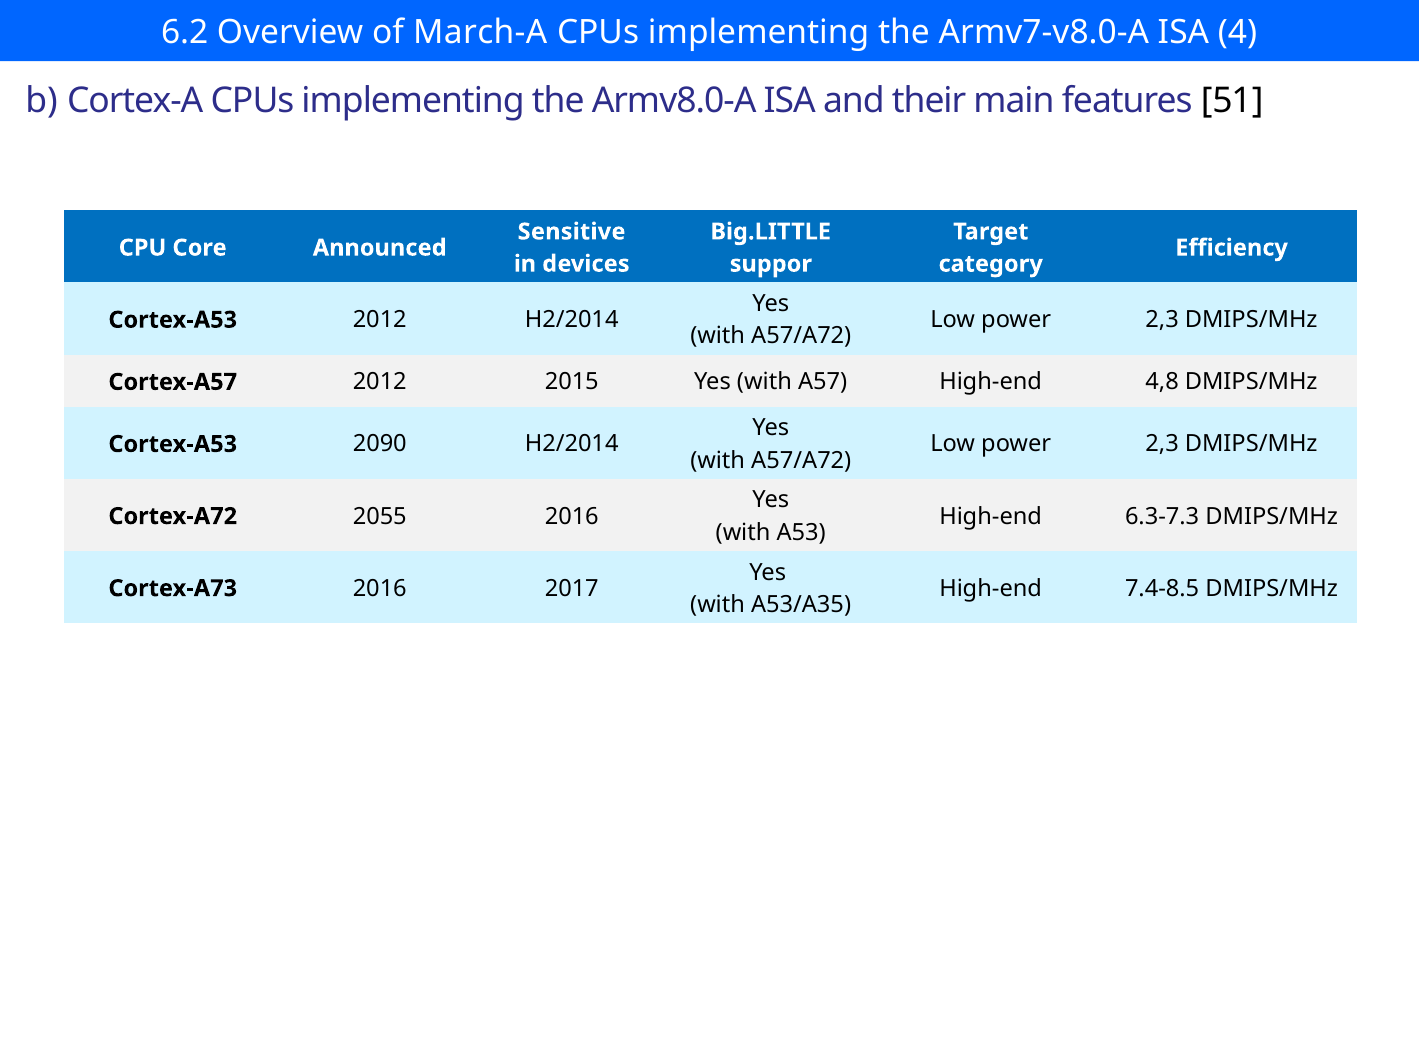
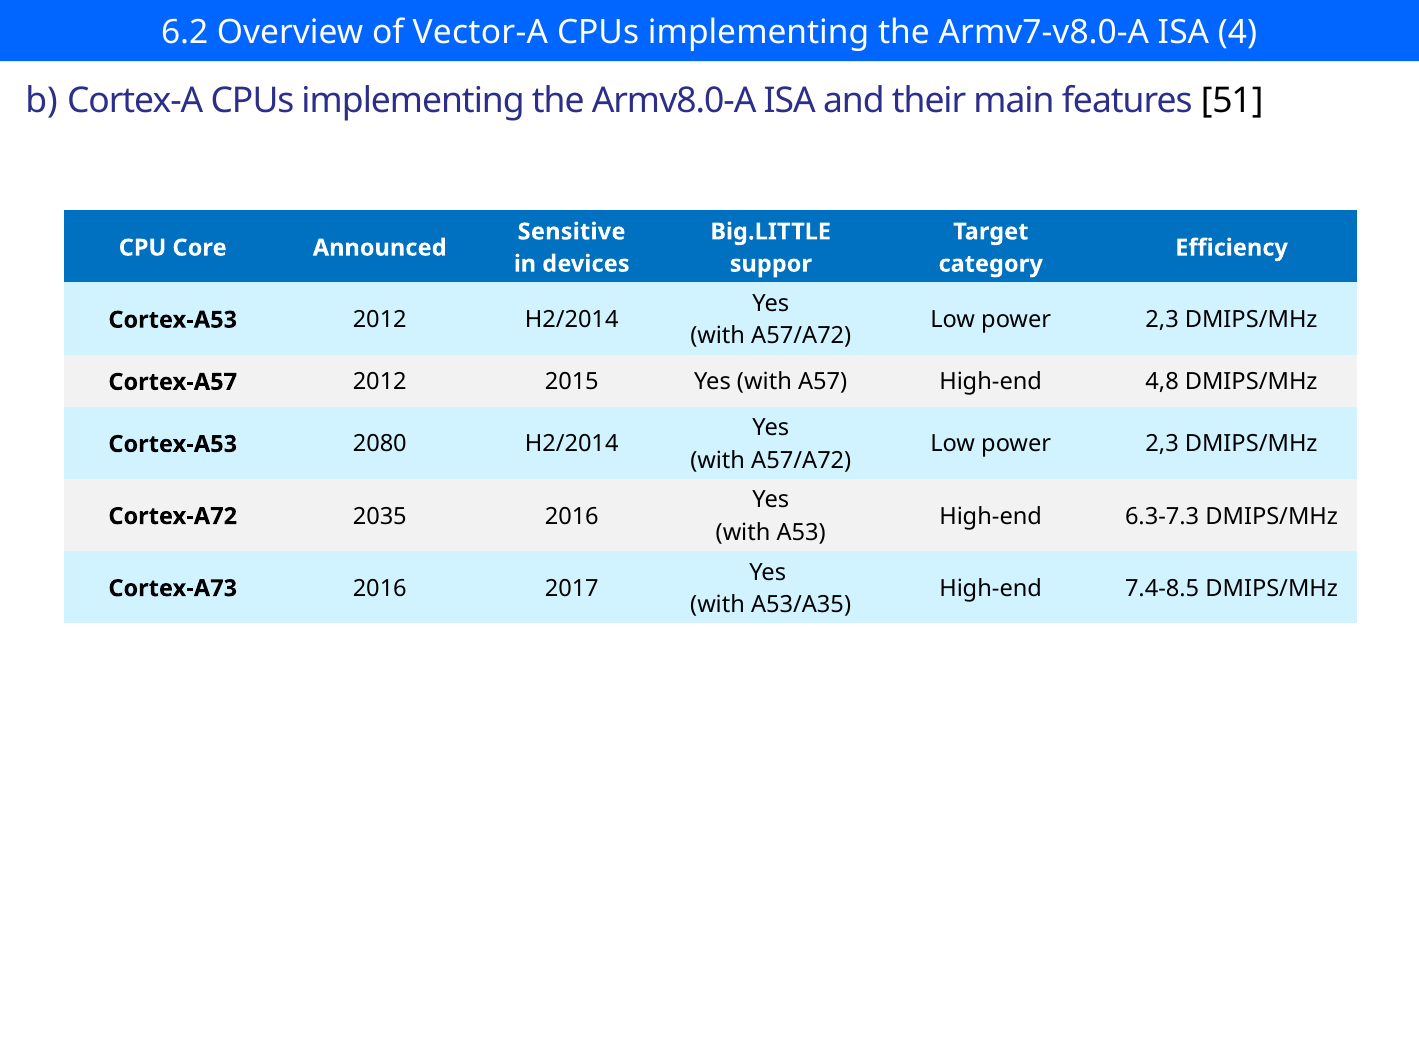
March-A: March-A -> Vector-A
2090: 2090 -> 2080
2055: 2055 -> 2035
